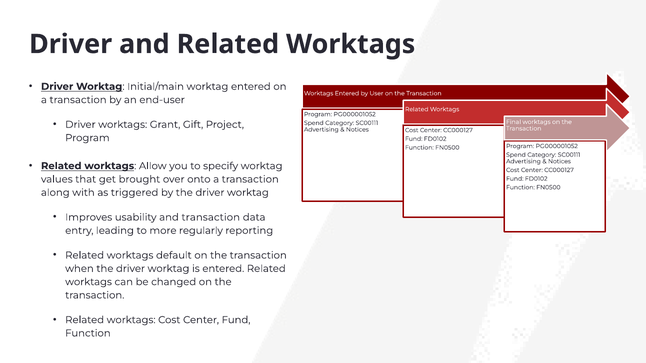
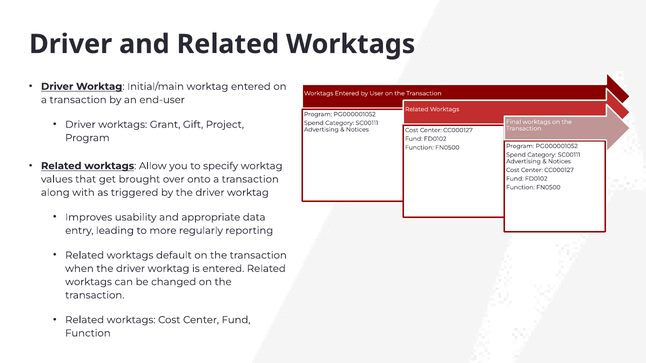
and transaction: transaction -> appropriate
